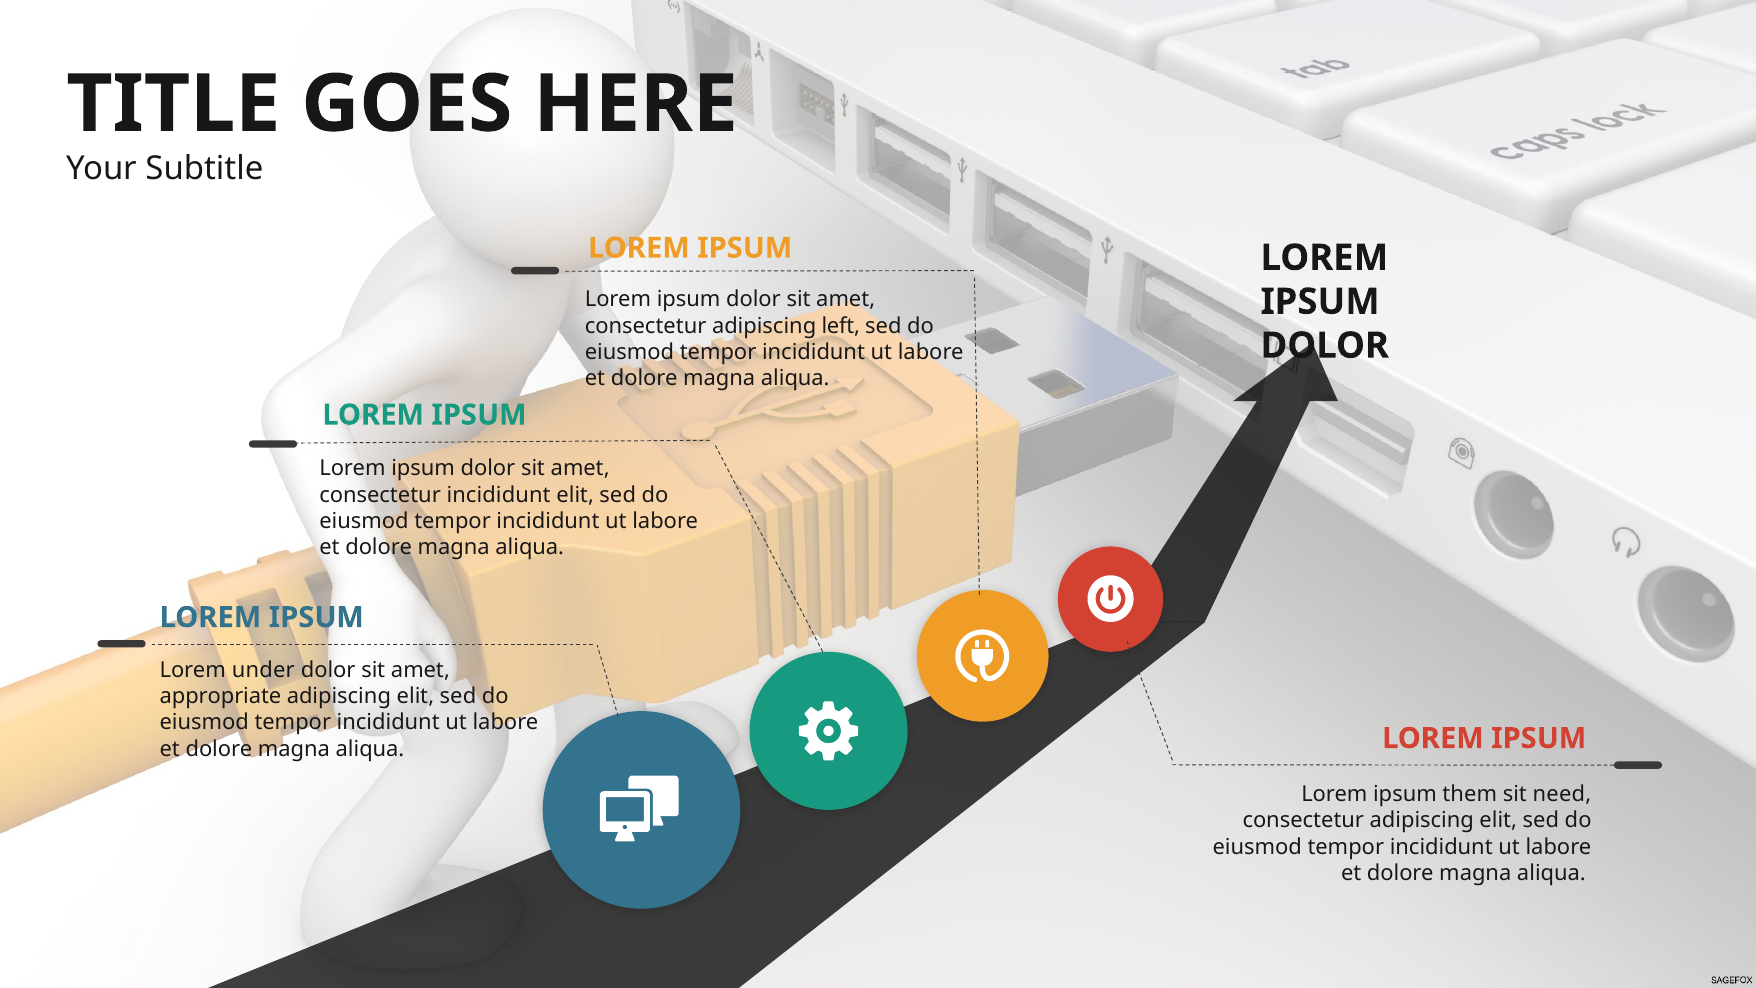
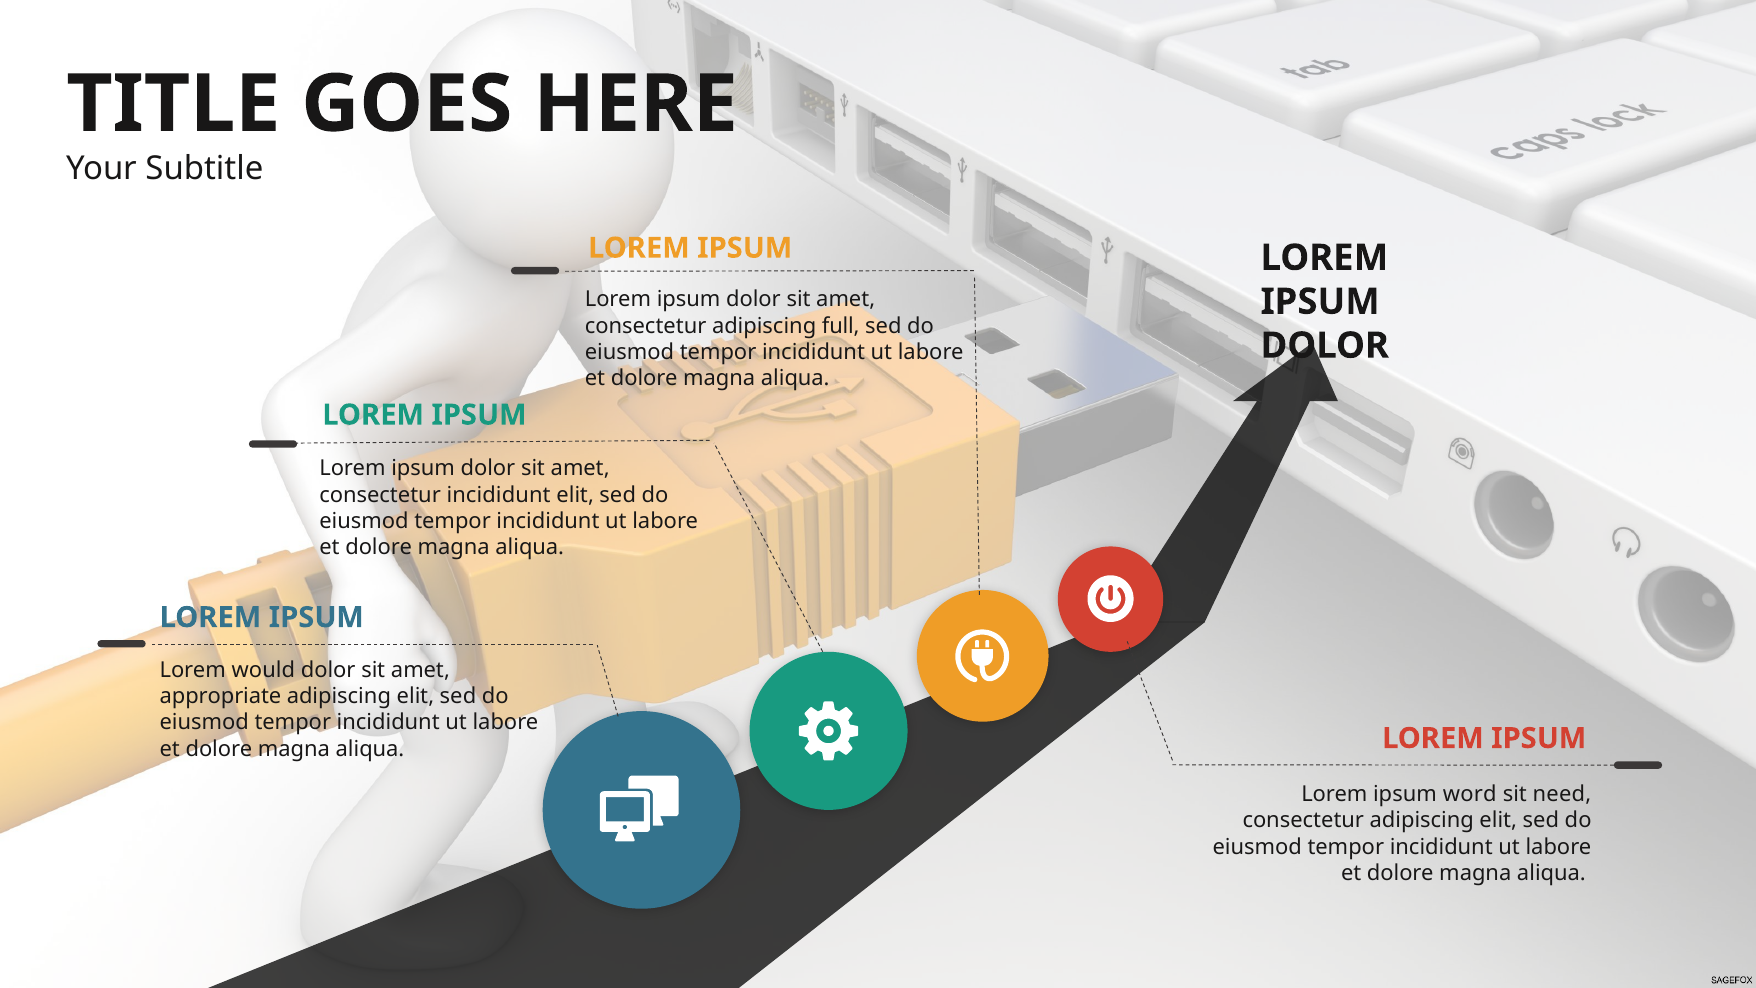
left: left -> full
under: under -> would
them: them -> word
